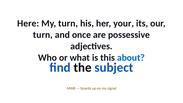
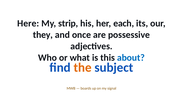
My turn: turn -> strip
your: your -> each
turn at (43, 35): turn -> they
the colour: black -> orange
